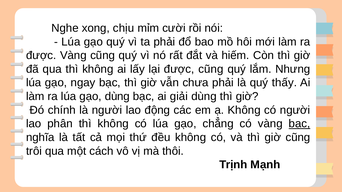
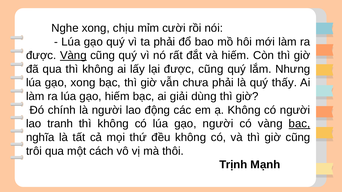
Vàng at (73, 56) underline: none -> present
gạo ngay: ngay -> xong
gạo dùng: dùng -> hiếm
phân: phân -> tranh
gạo chẳng: chẳng -> người
